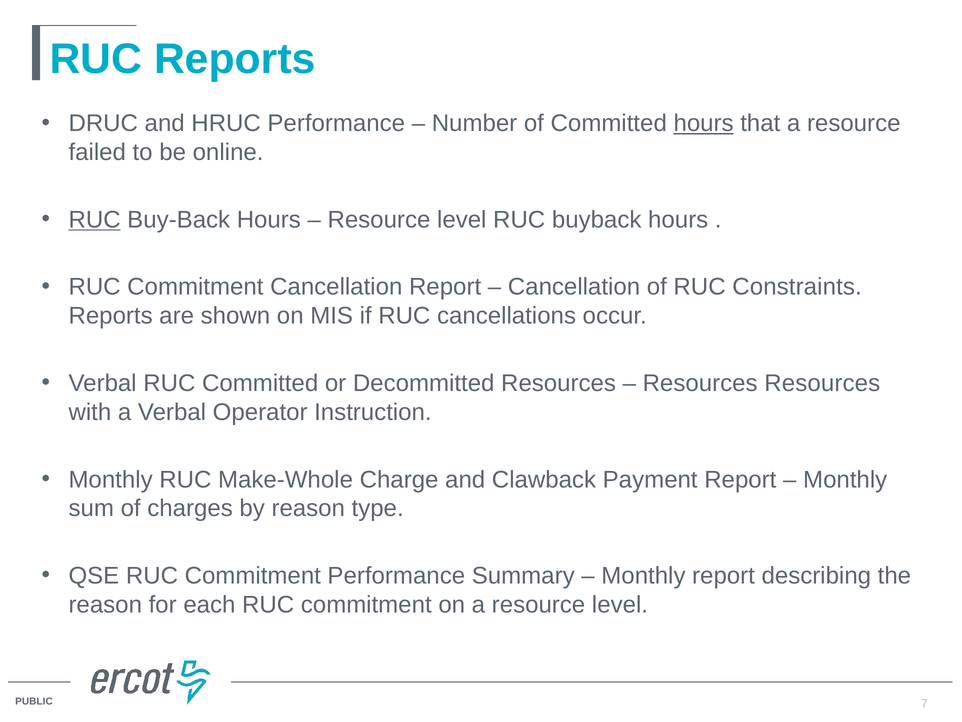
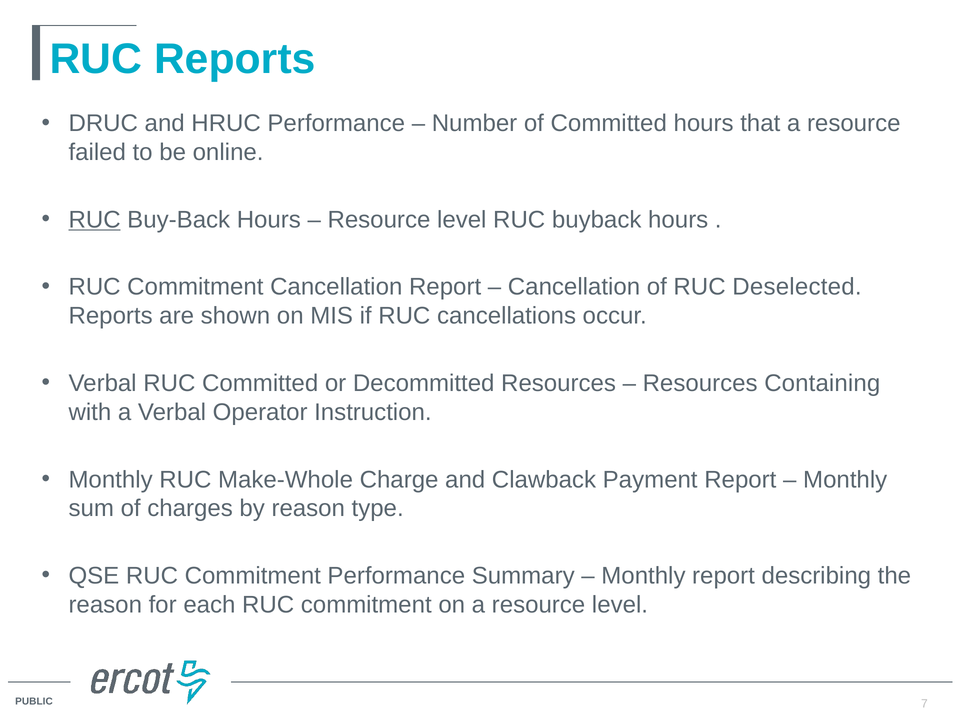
hours at (704, 123) underline: present -> none
Constraints: Constraints -> Deselected
Resources Resources: Resources -> Containing
